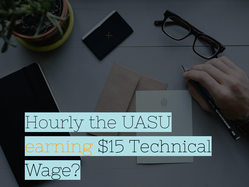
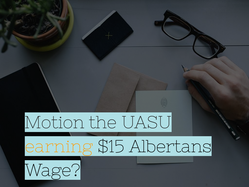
Hourly: Hourly -> Motion
Technical: Technical -> Albertans
